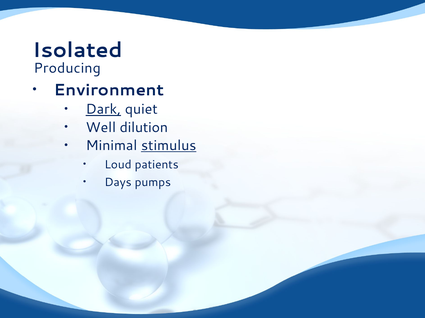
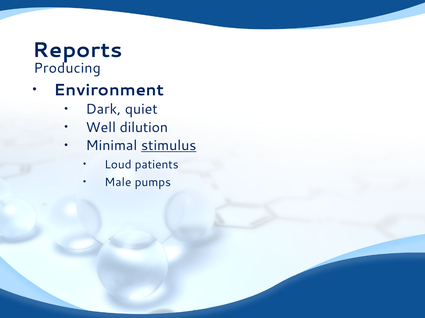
Isolated: Isolated -> Reports
Dark underline: present -> none
Days: Days -> Male
